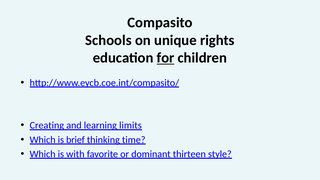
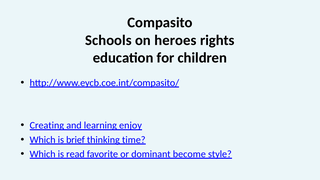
unique: unique -> heroes
for underline: present -> none
limits: limits -> enjoy
with: with -> read
thirteen: thirteen -> become
